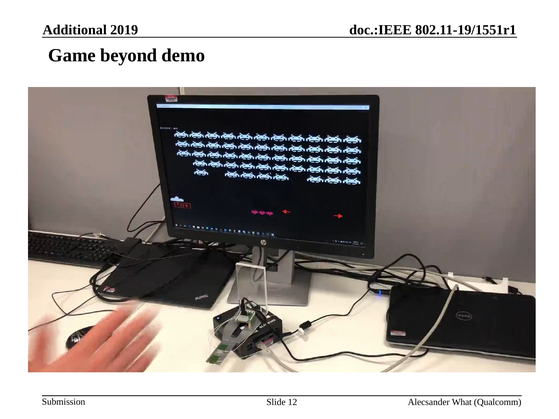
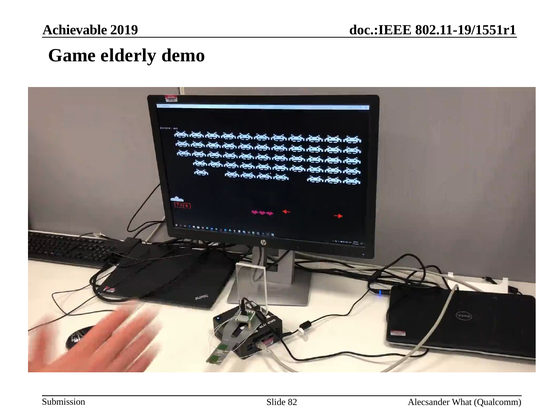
Additional: Additional -> Achievable
beyond: beyond -> elderly
12: 12 -> 82
